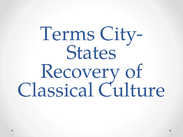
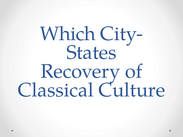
Terms: Terms -> Which
